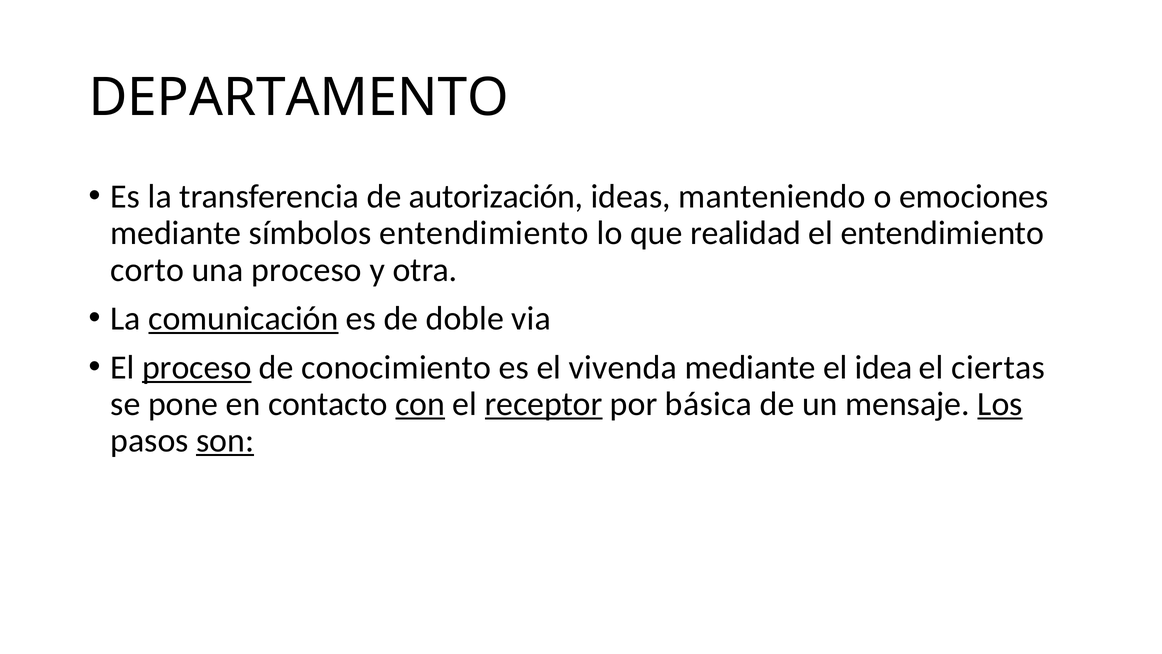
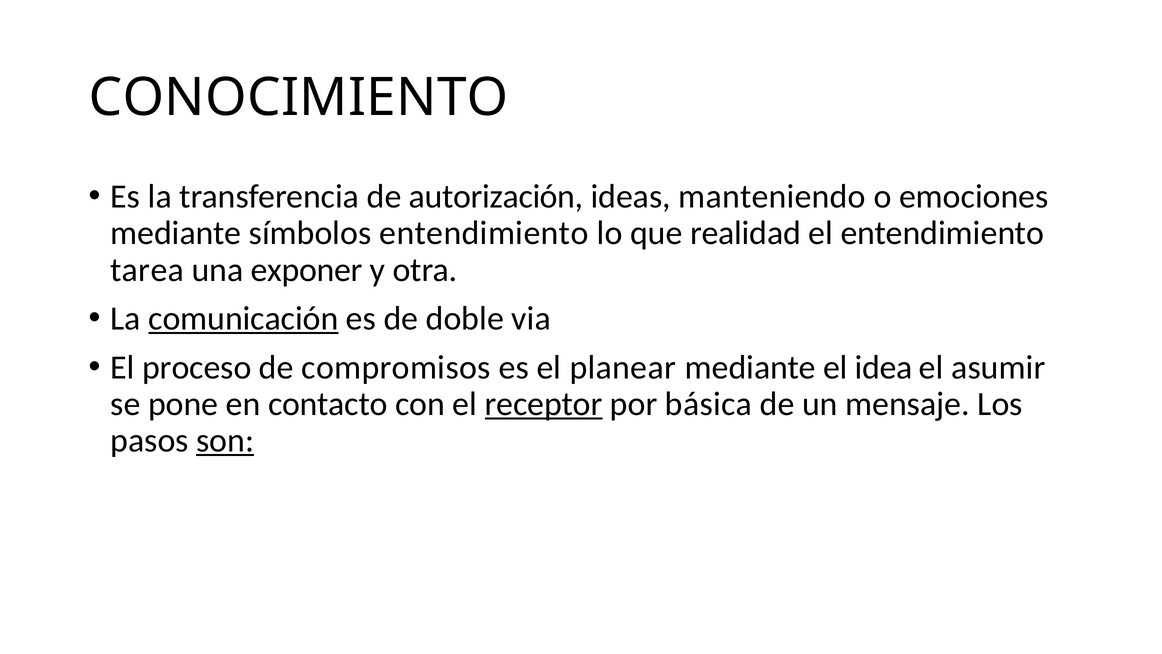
DEPARTAMENTO: DEPARTAMENTO -> CONOCIMIENTO
corto: corto -> tarea
una proceso: proceso -> exponer
proceso at (197, 367) underline: present -> none
conocimiento: conocimiento -> compromisos
vivenda: vivenda -> planear
ciertas: ciertas -> asumir
con underline: present -> none
Los underline: present -> none
